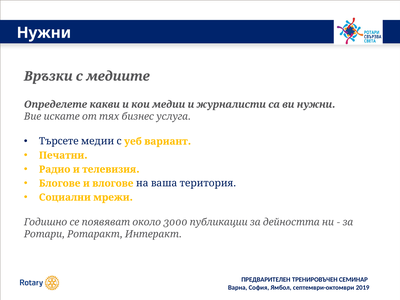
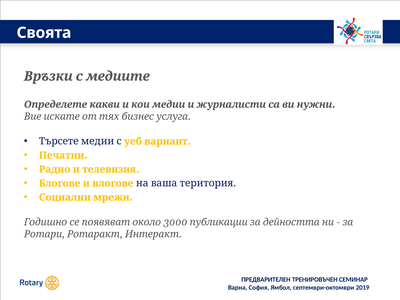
Нужни at (44, 33): Нужни -> Своята
